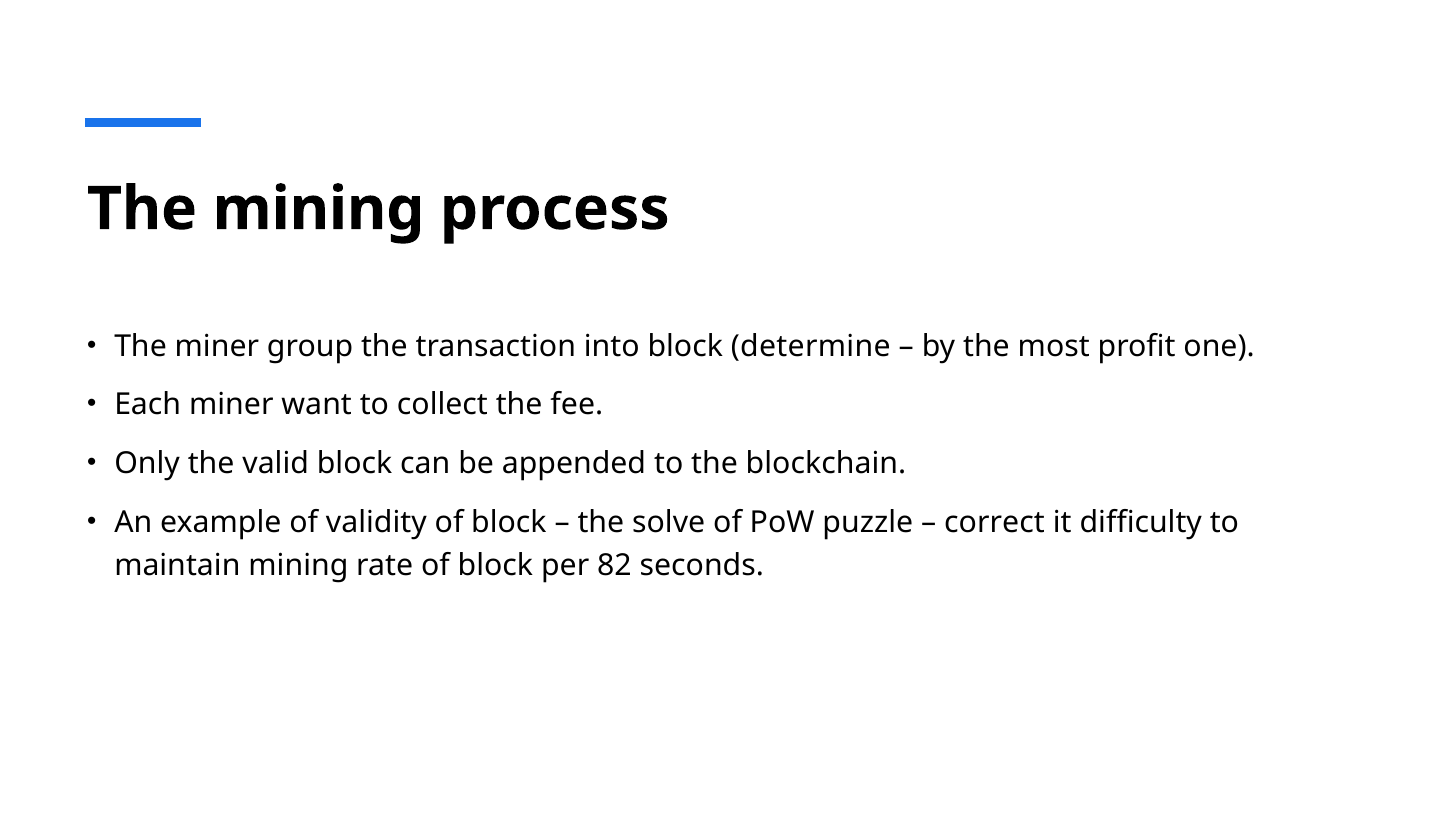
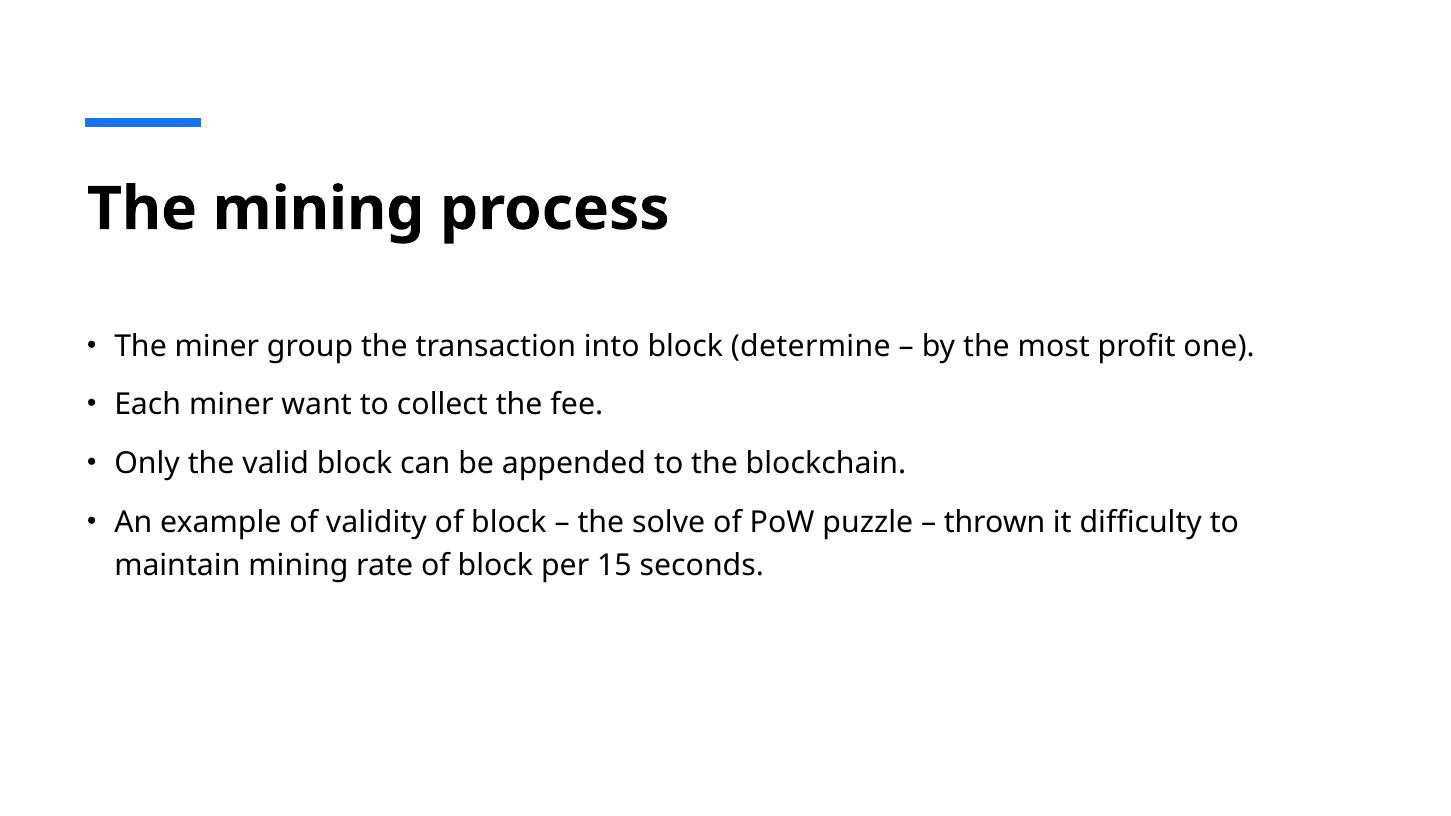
correct: correct -> thrown
82: 82 -> 15
